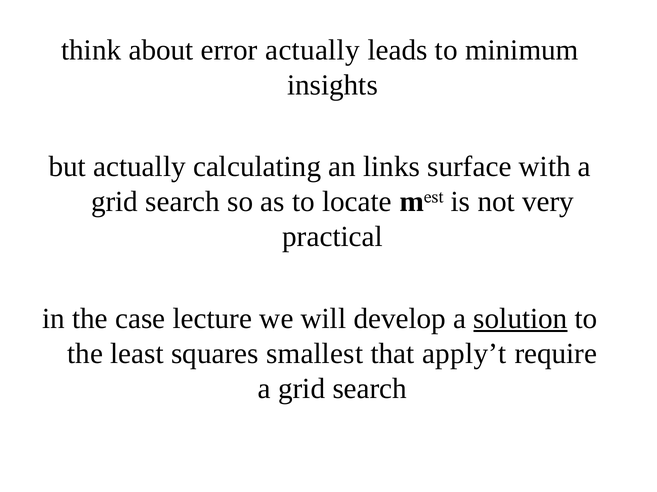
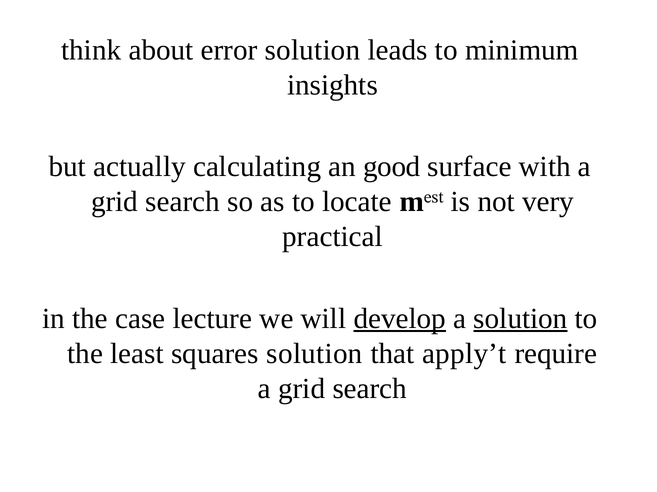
error actually: actually -> solution
links: links -> good
develop underline: none -> present
squares smallest: smallest -> solution
